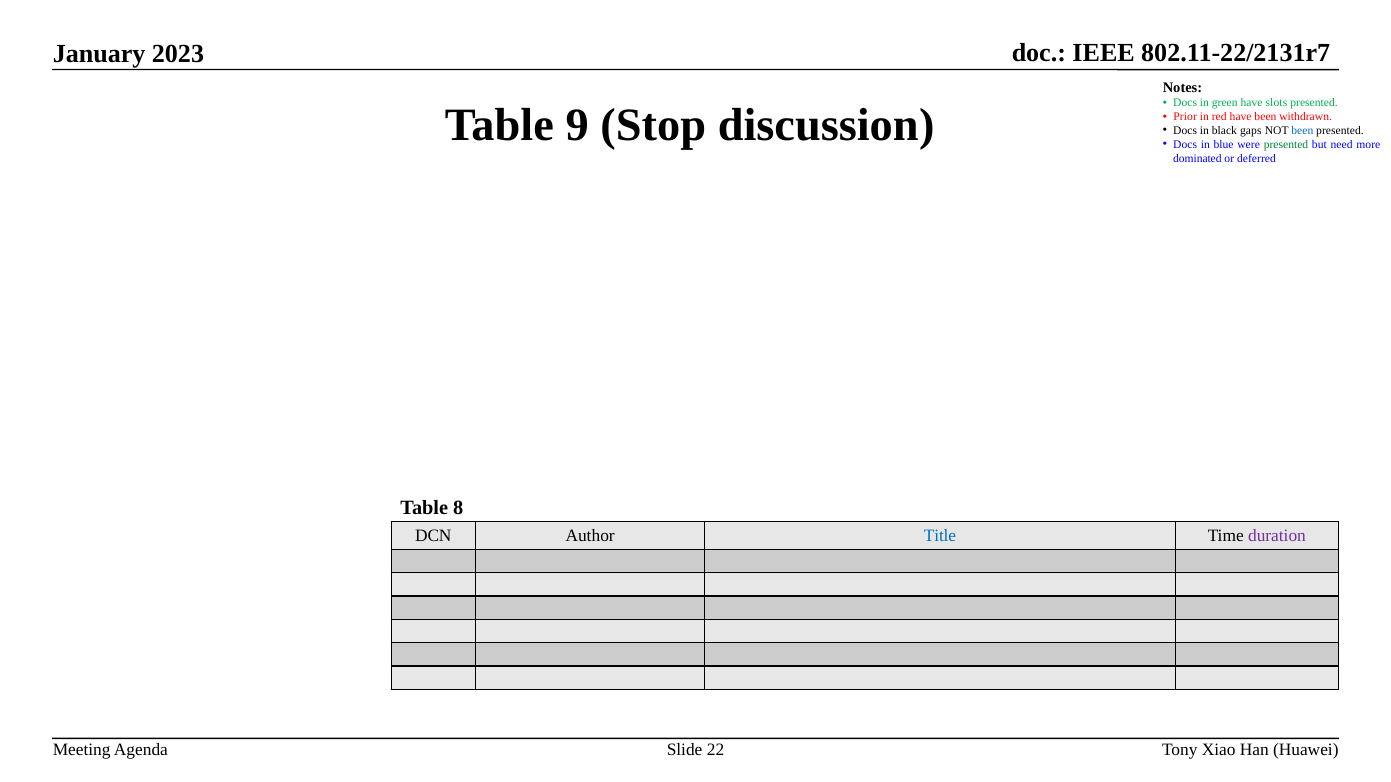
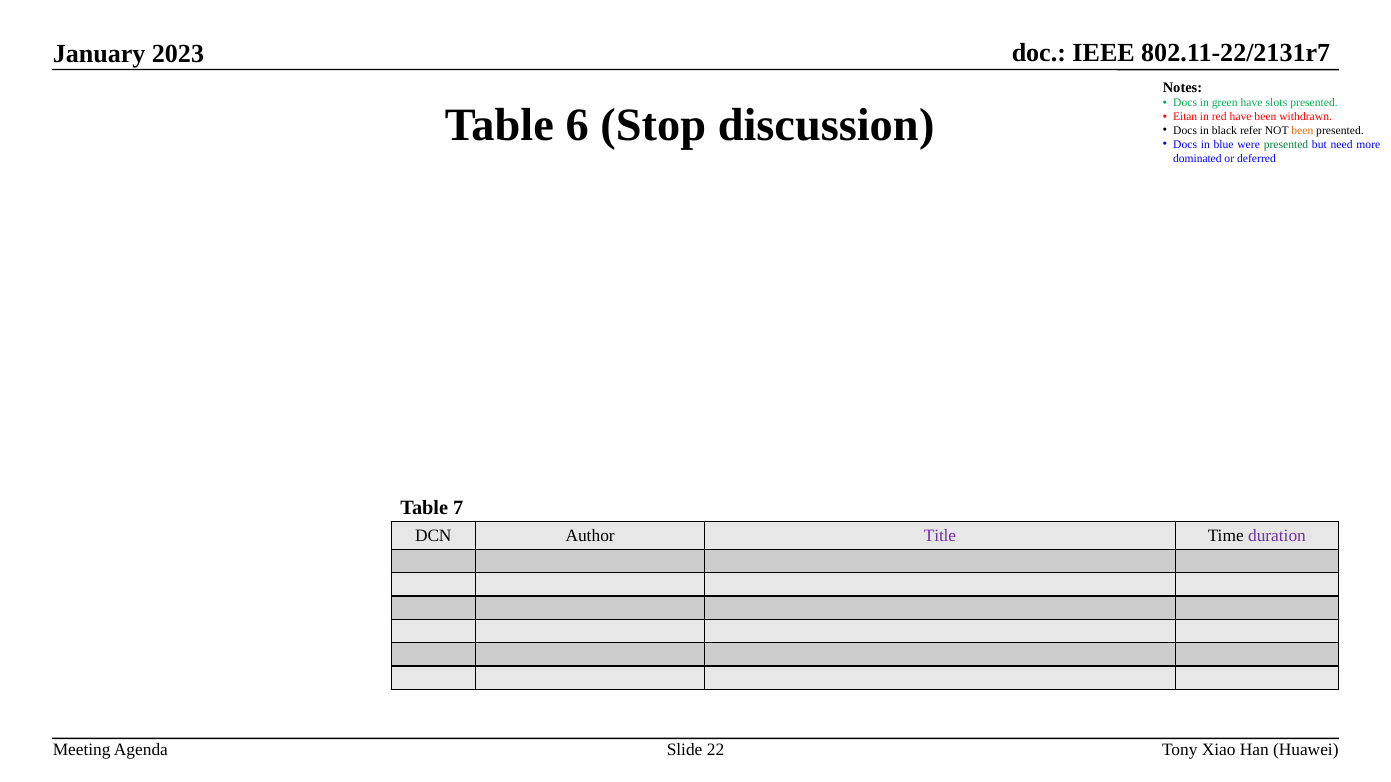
9: 9 -> 6
Prior: Prior -> Eitan
gaps: gaps -> refer
been at (1302, 131) colour: blue -> orange
8: 8 -> 7
Title colour: blue -> purple
